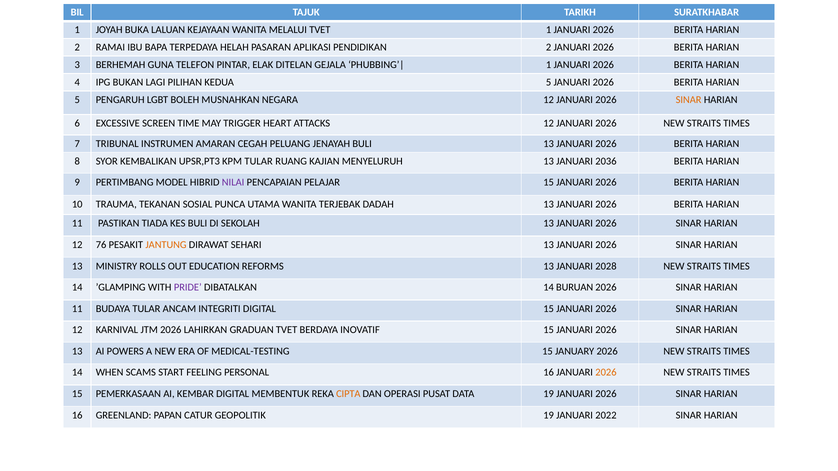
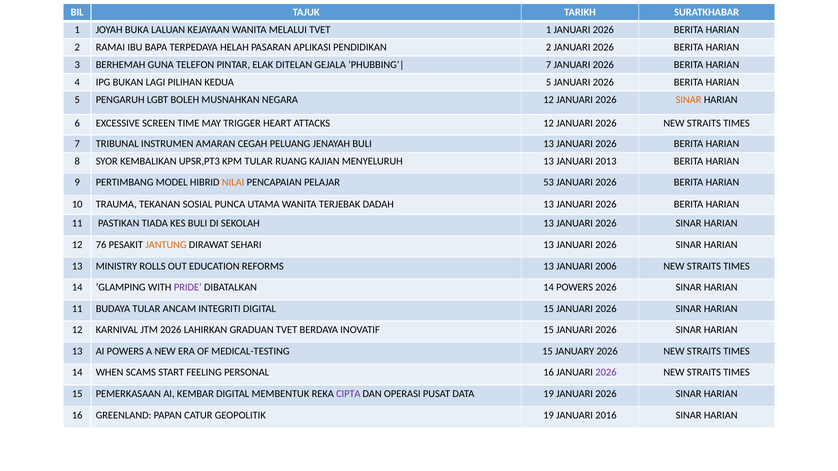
1 at (549, 65): 1 -> 7
2036: 2036 -> 2013
NILAI colour: purple -> orange
PELAJAR 15: 15 -> 53
2028: 2028 -> 2006
14 BURUAN: BURUAN -> POWERS
2026 at (606, 373) colour: orange -> purple
CIPTA colour: orange -> purple
2022: 2022 -> 2016
